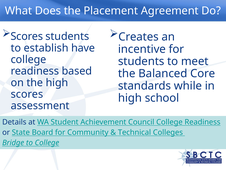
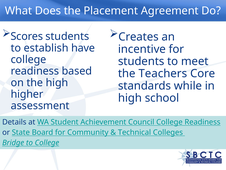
Balanced: Balanced -> Teachers
scores at (27, 94): scores -> higher
